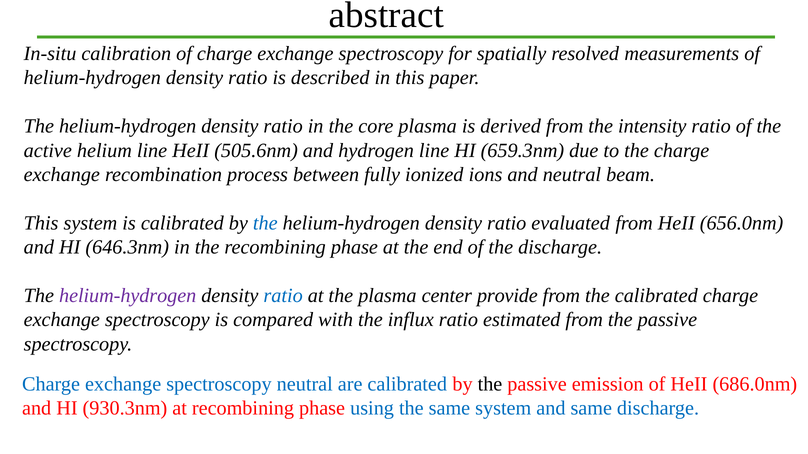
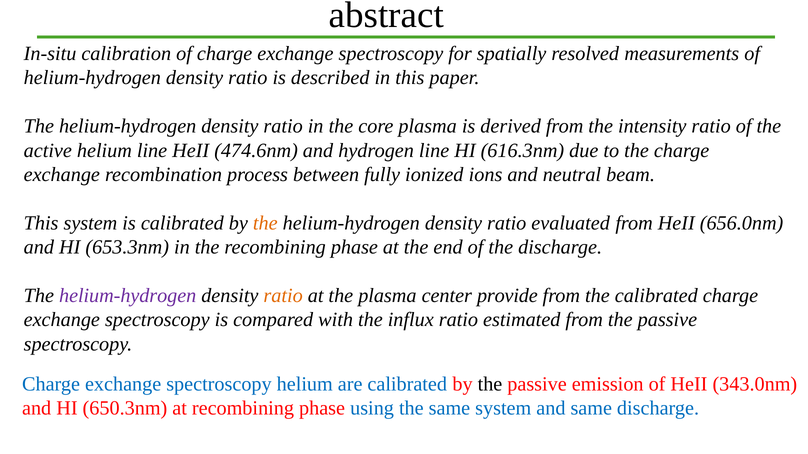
505.6nm: 505.6nm -> 474.6nm
659.3nm: 659.3nm -> 616.3nm
the at (265, 223) colour: blue -> orange
646.3nm: 646.3nm -> 653.3nm
ratio at (283, 296) colour: blue -> orange
spectroscopy neutral: neutral -> helium
686.0nm: 686.0nm -> 343.0nm
930.3nm: 930.3nm -> 650.3nm
